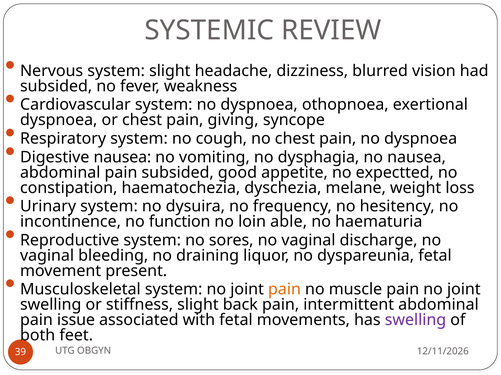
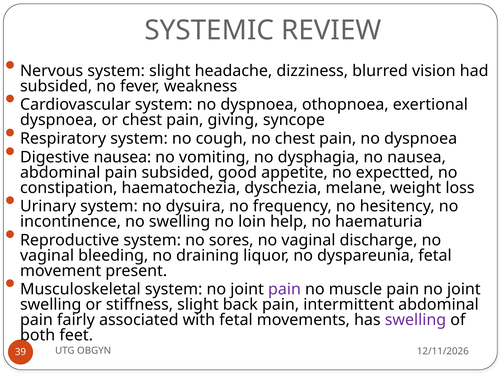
no function: function -> swelling
able: able -> help
pain at (284, 290) colour: orange -> purple
issue: issue -> fairly
